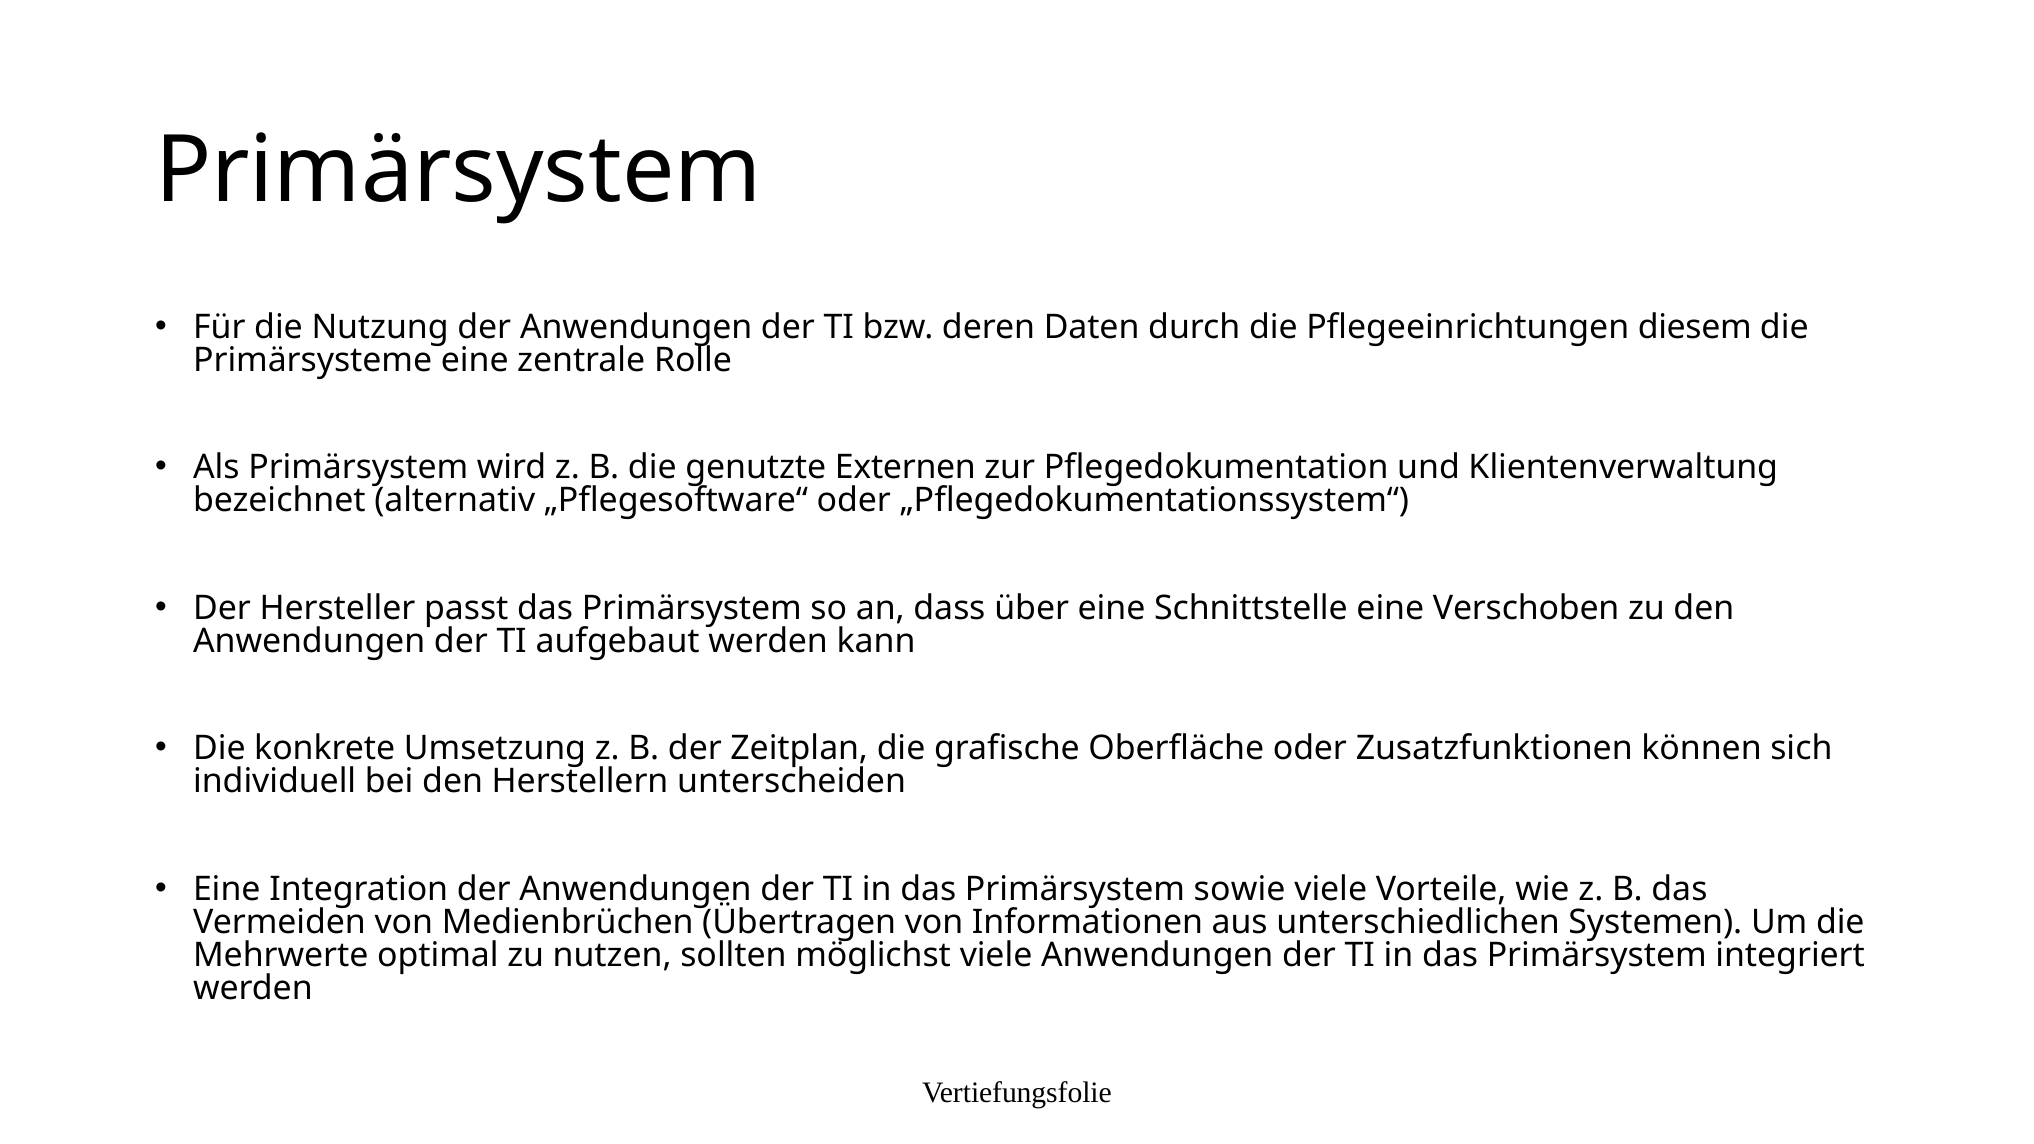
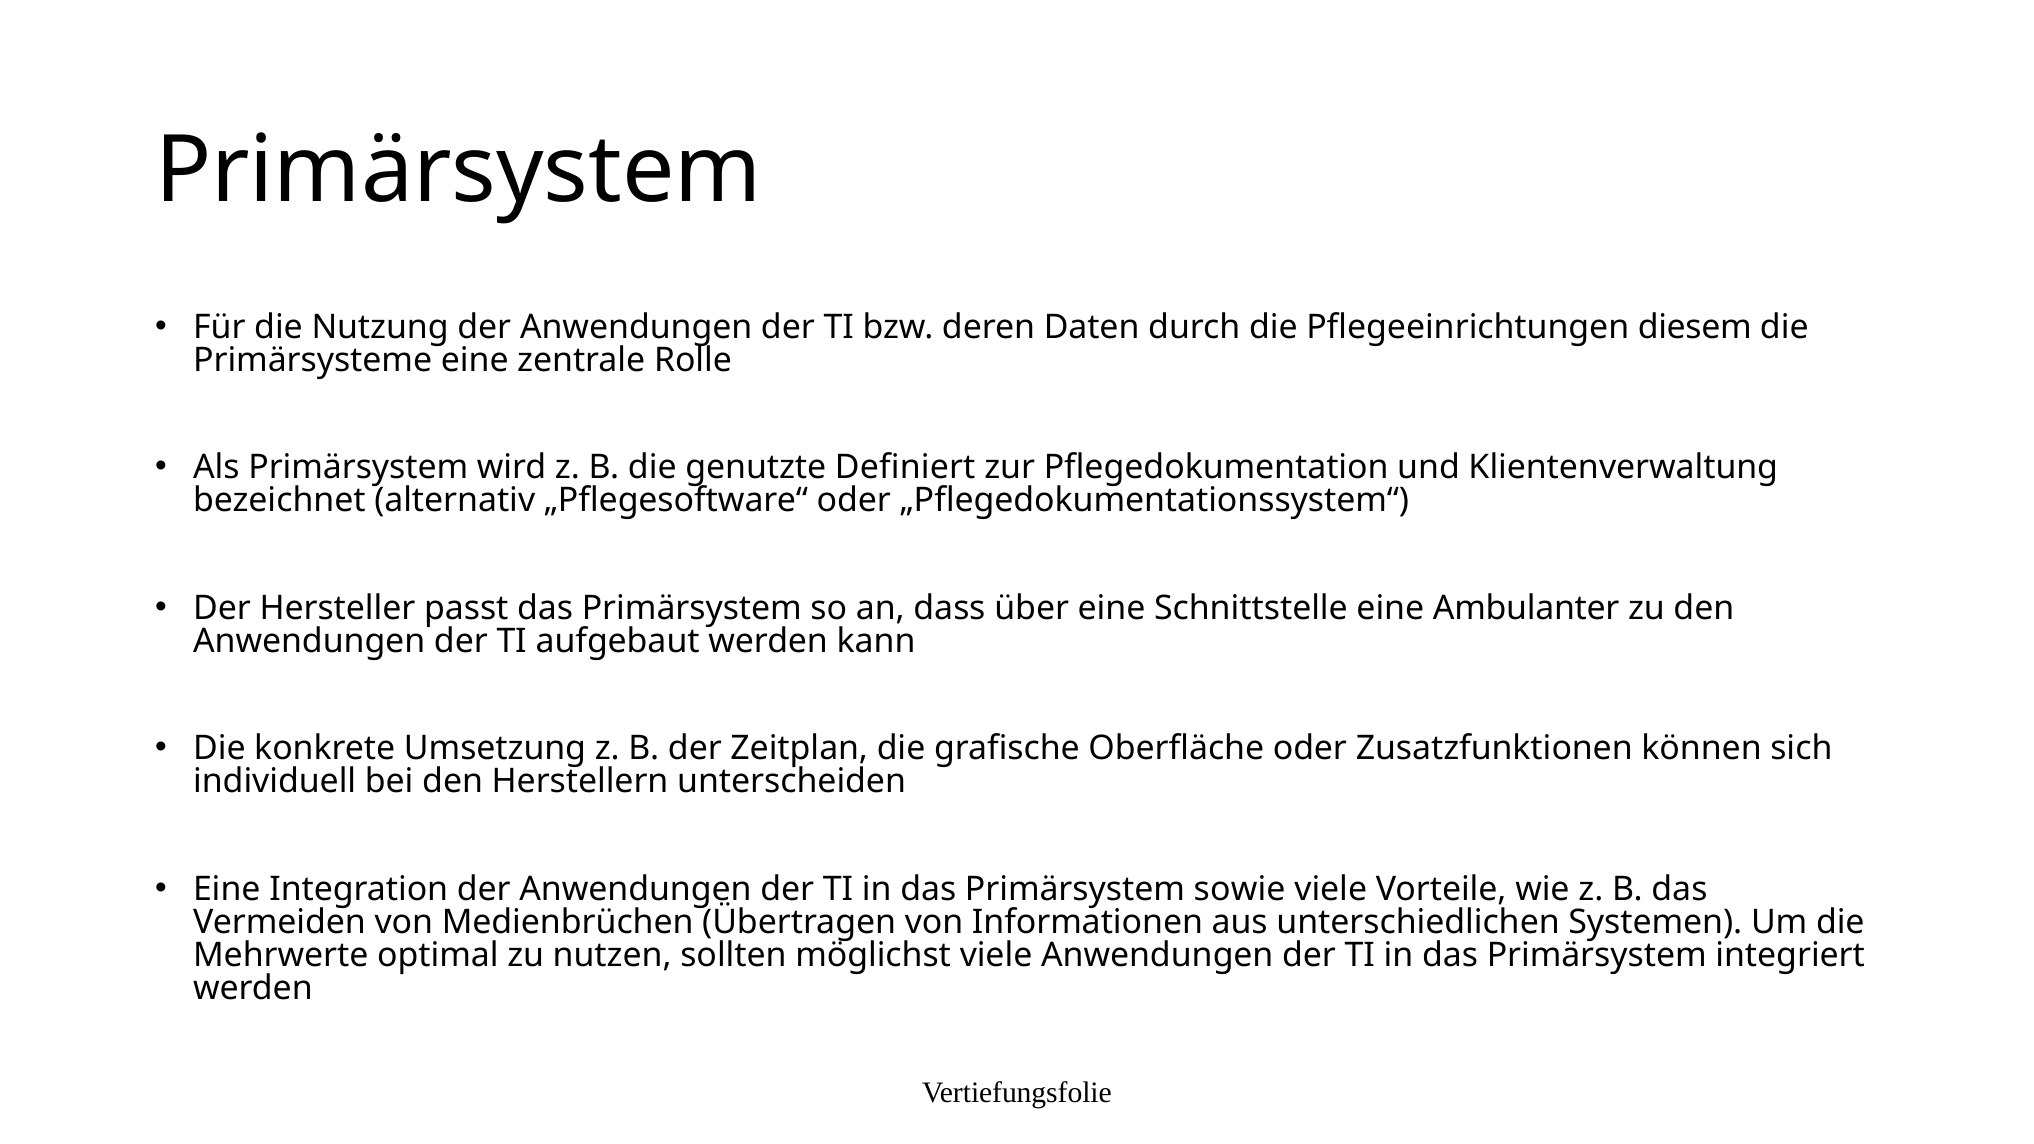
Externen: Externen -> Definiert
Verschoben: Verschoben -> Ambulanter
